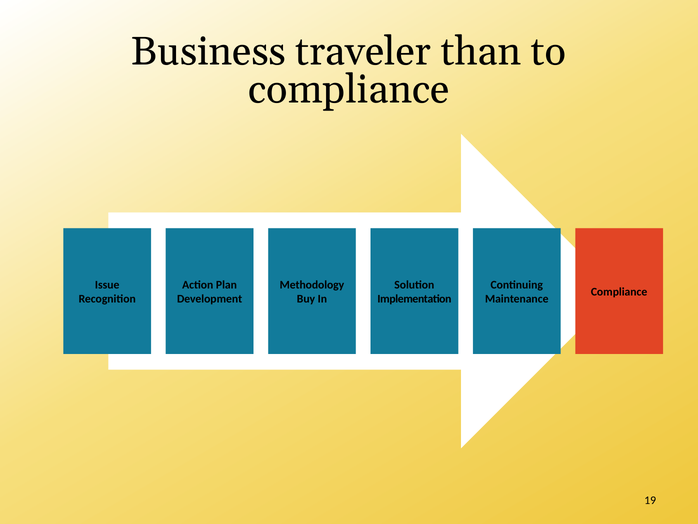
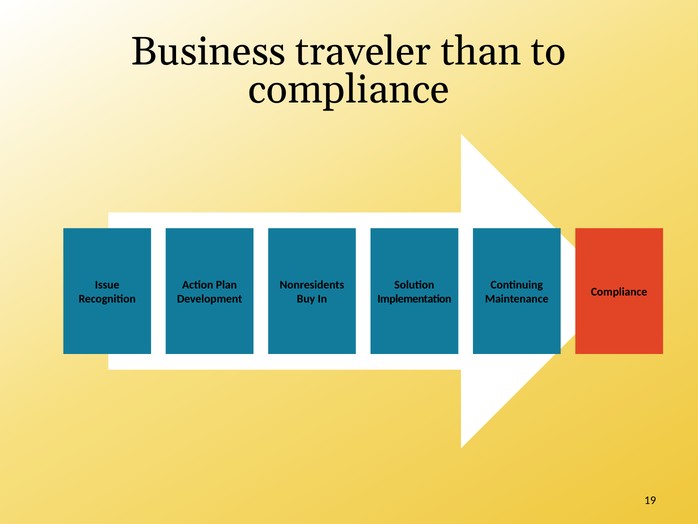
Methodology: Methodology -> Nonresidents
